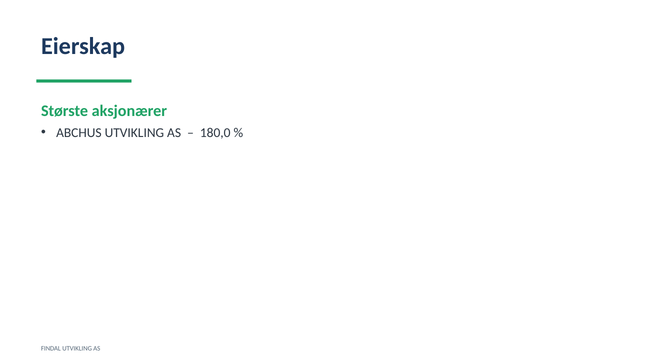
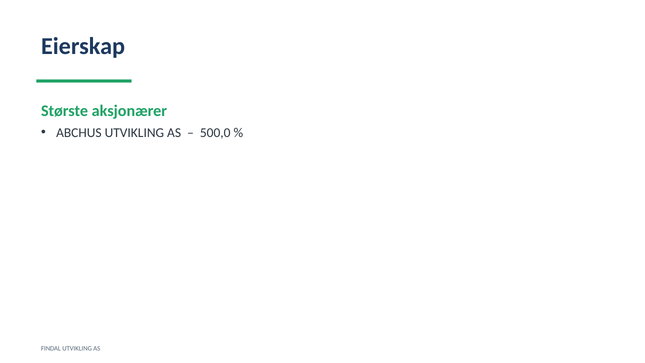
180,0: 180,0 -> 500,0
